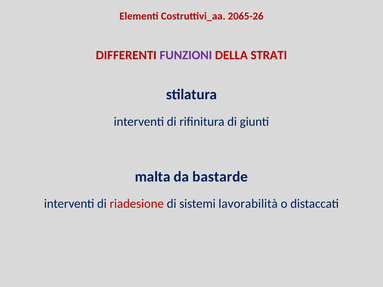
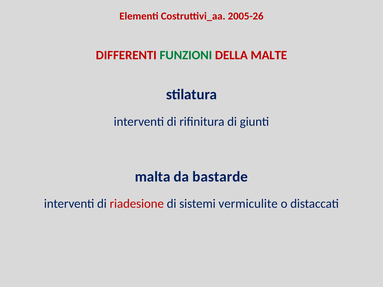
2065-26: 2065-26 -> 2005-26
FUNZIONI colour: purple -> green
STRATI: STRATI -> MALTE
lavorabilità: lavorabilità -> vermiculite
